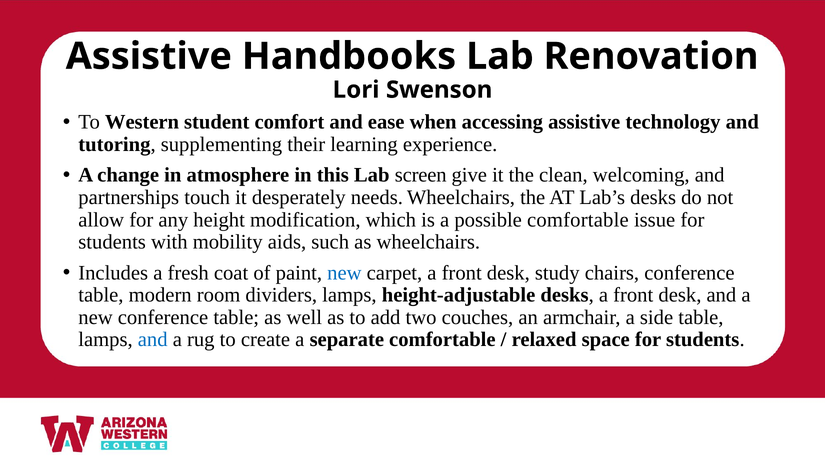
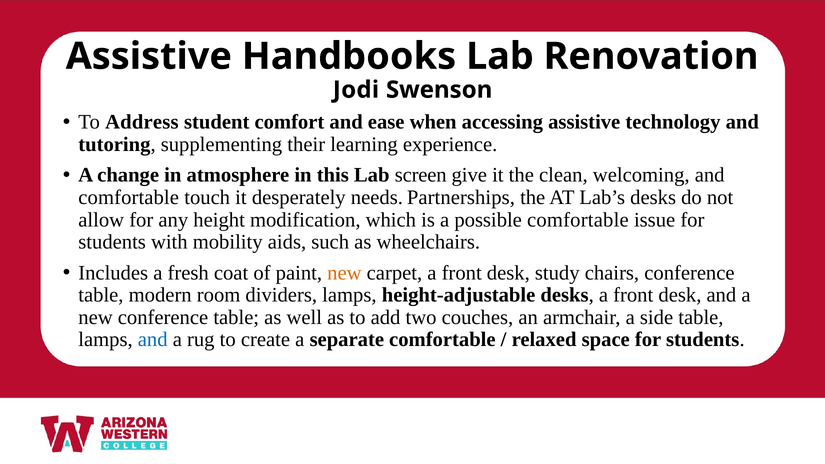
Lori: Lori -> Jodi
Western: Western -> Address
partnerships at (129, 197): partnerships -> comfortable
needs Wheelchairs: Wheelchairs -> Partnerships
new at (344, 273) colour: blue -> orange
